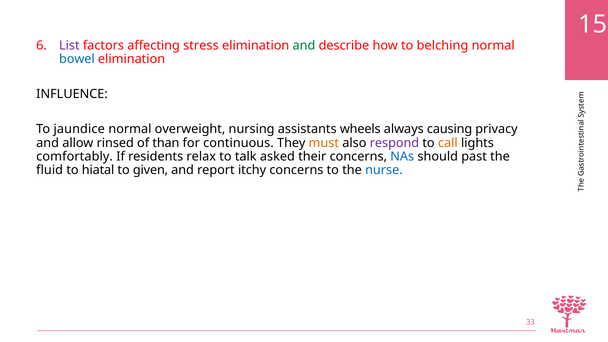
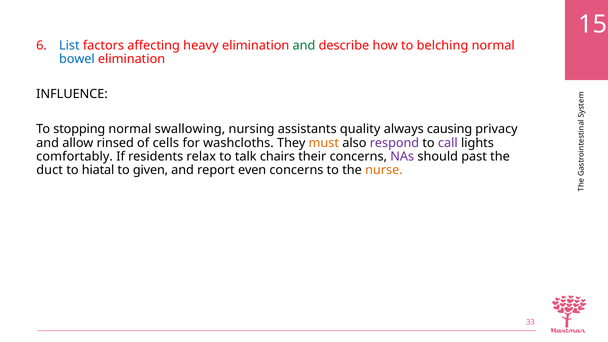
List colour: purple -> blue
stress: stress -> heavy
jaundice: jaundice -> stopping
overweight: overweight -> swallowing
wheels: wheels -> quality
than: than -> cells
continuous: continuous -> washcloths
call colour: orange -> purple
asked: asked -> chairs
NAs colour: blue -> purple
fluid: fluid -> duct
itchy: itchy -> even
nurse colour: blue -> orange
